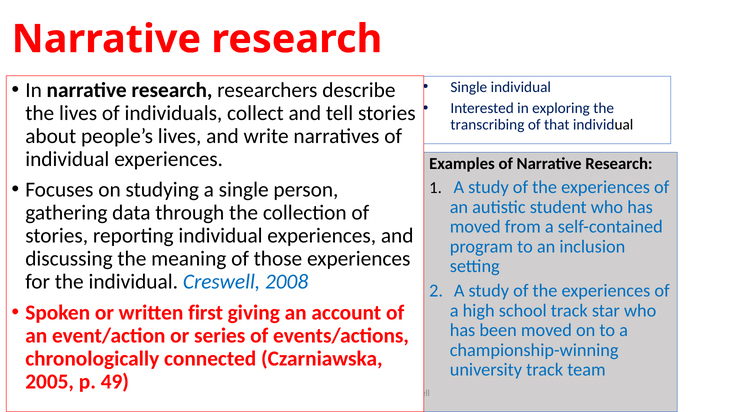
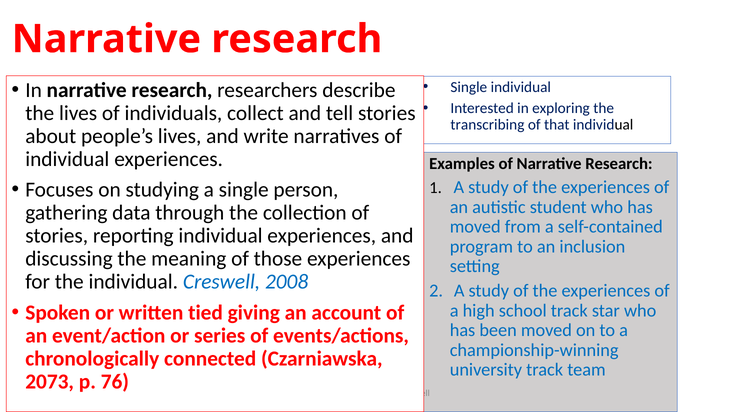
first: first -> tied
2005: 2005 -> 2073
49: 49 -> 76
